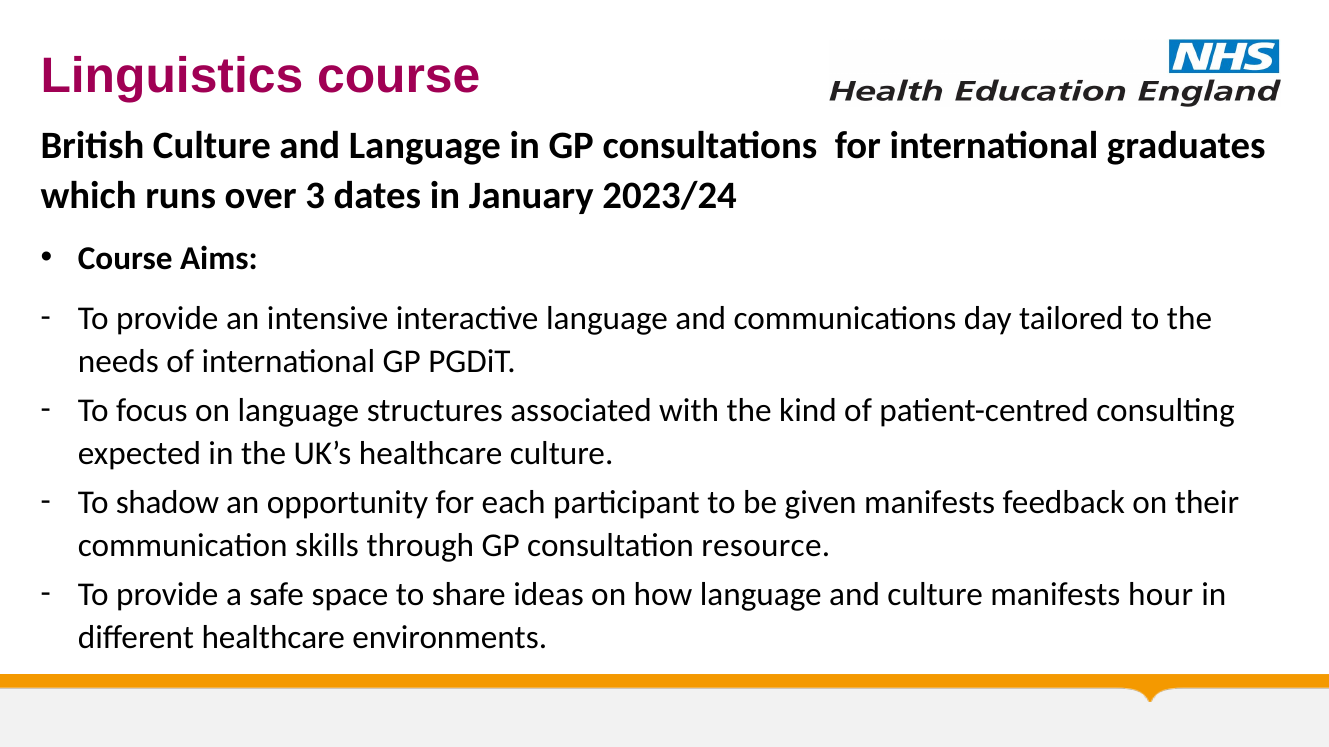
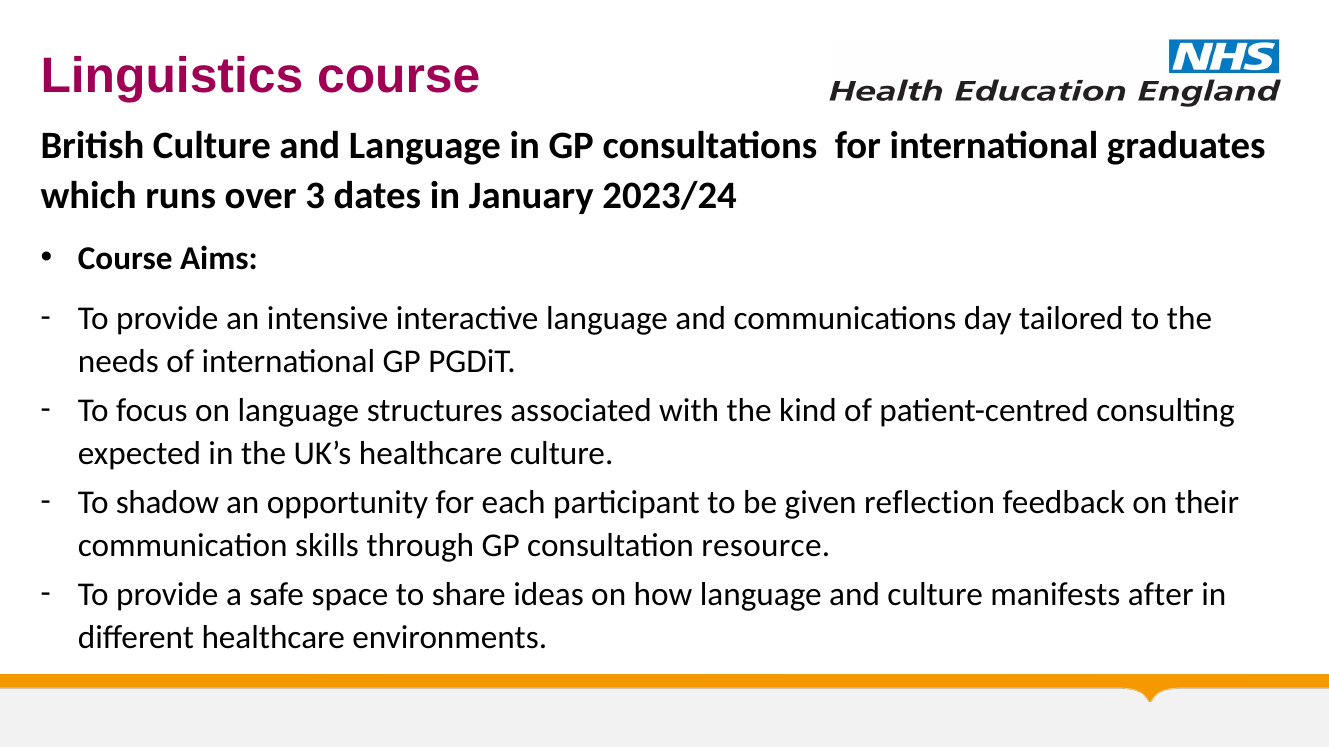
given manifests: manifests -> reflection
hour: hour -> after
